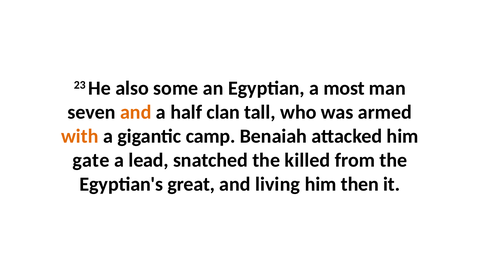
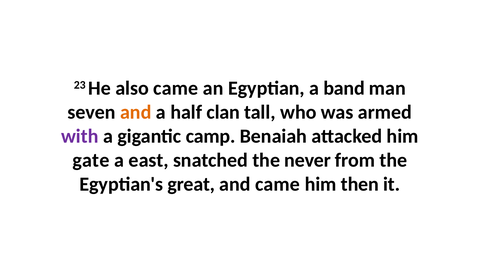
also some: some -> came
most: most -> band
with colour: orange -> purple
lead: lead -> east
killed: killed -> never
and living: living -> came
